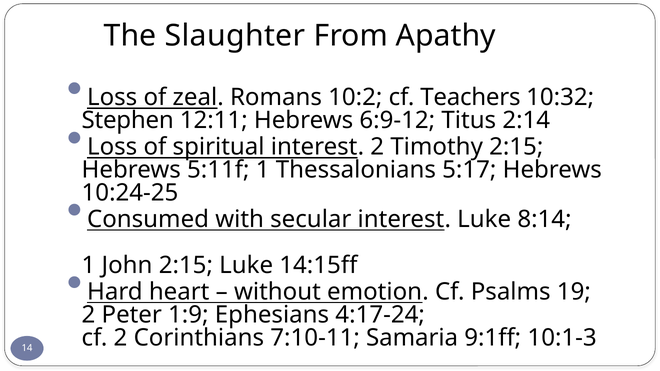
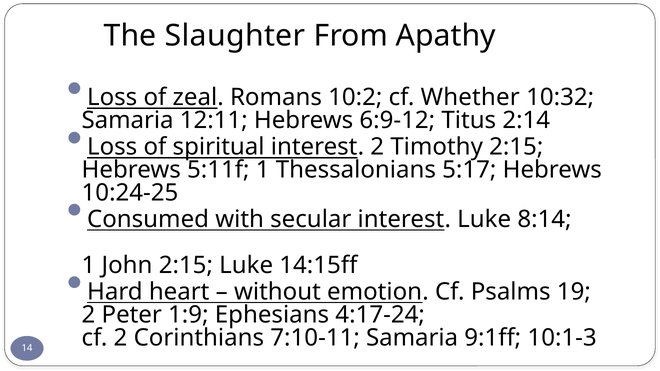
Teachers: Teachers -> Whether
Stephen at (128, 121): Stephen -> Samaria
